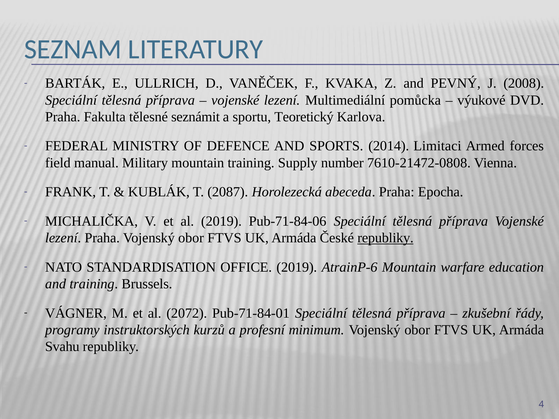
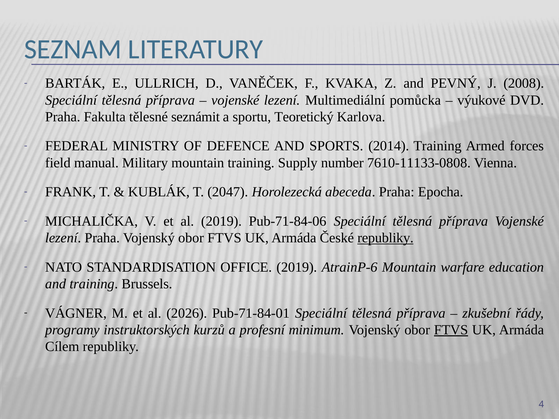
2014 Limitaci: Limitaci -> Training
7610-21472-0808: 7610-21472-0808 -> 7610-11133-0808
2087: 2087 -> 2047
2072: 2072 -> 2026
FTVS at (451, 330) underline: none -> present
Svahu: Svahu -> Cílem
